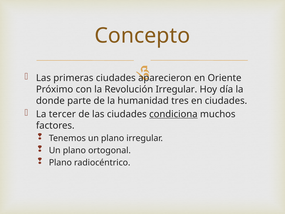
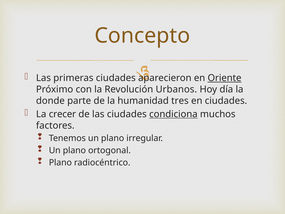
Oriente underline: none -> present
Revolución Irregular: Irregular -> Urbanos
tercer: tercer -> crecer
